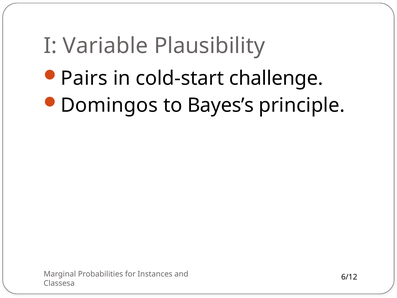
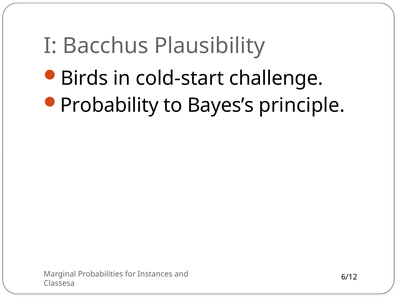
Variable: Variable -> Bacchus
Pairs: Pairs -> Birds
Domingos: Domingos -> Probability
